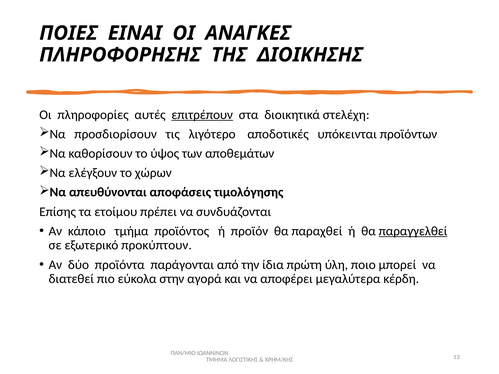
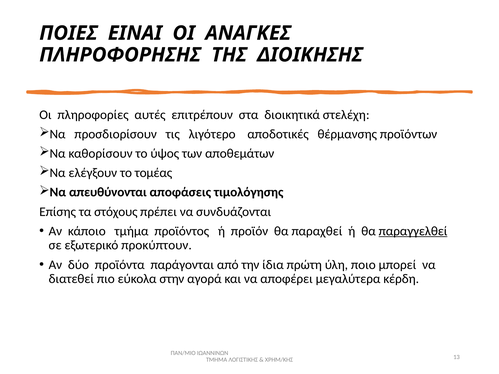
επιτρέπουν underline: present -> none
υπόκεινται: υπόκεινται -> θέρμανσης
χώρων: χώρων -> τομέας
ετοίμου: ετοίμου -> στόχους
